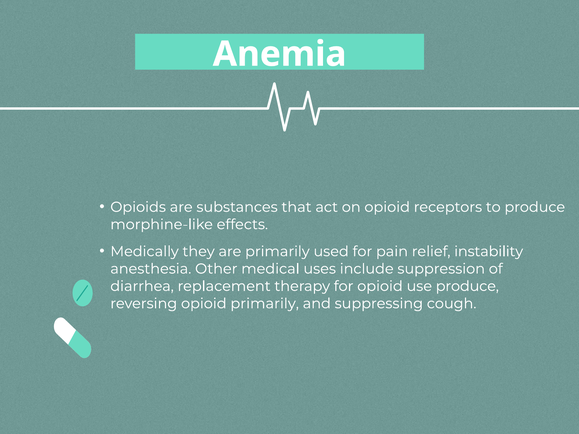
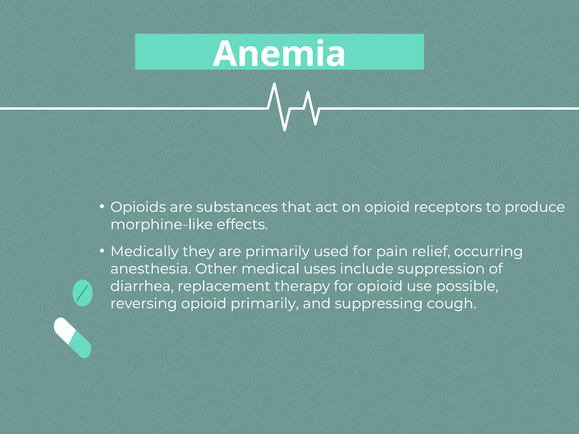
instability: instability -> occurring
use produce: produce -> possible
